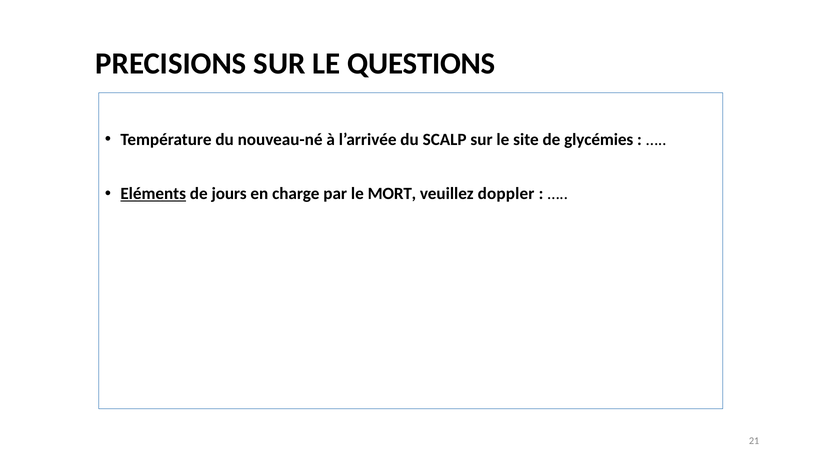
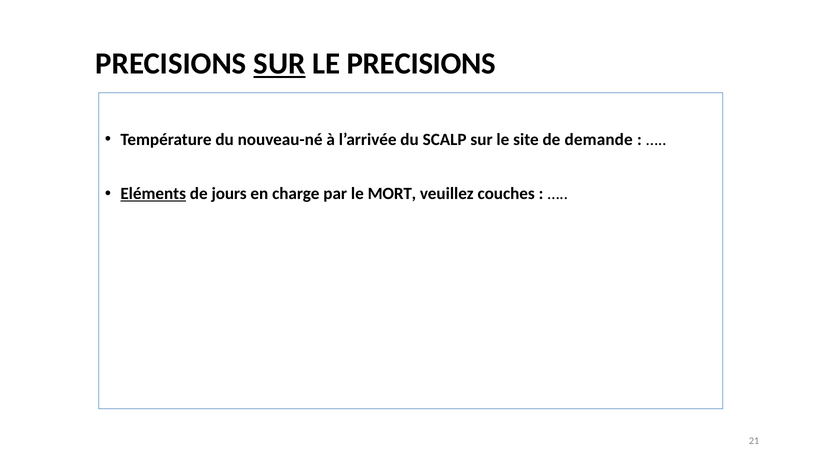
SUR at (279, 64) underline: none -> present
LE QUESTIONS: QUESTIONS -> PRECISIONS
glycémies: glycémies -> demande
doppler: doppler -> couches
